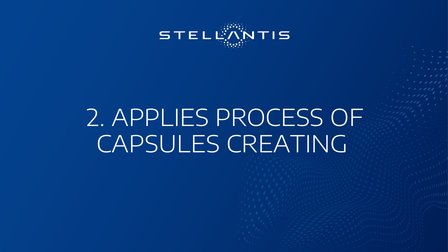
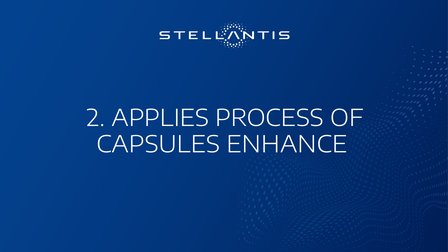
CREATING: CREATING -> ENHANCE
